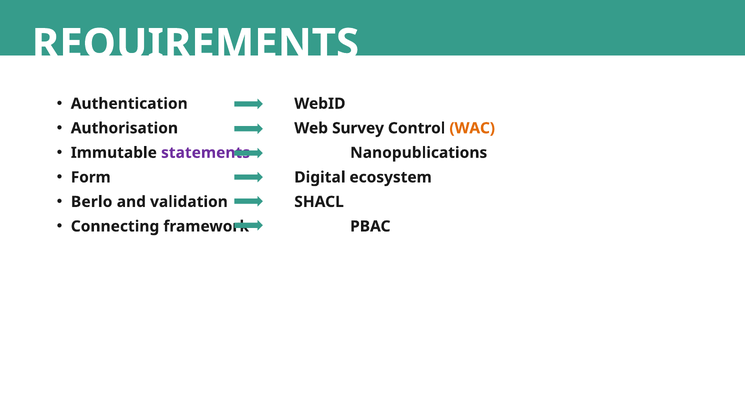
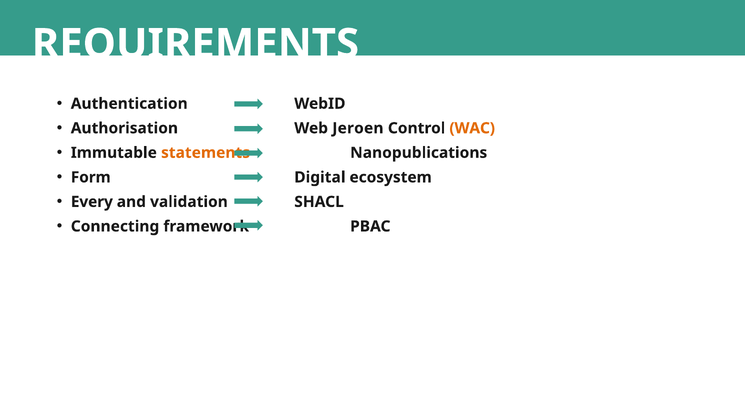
Survey: Survey -> Jeroen
statements colour: purple -> orange
Berlo: Berlo -> Every
